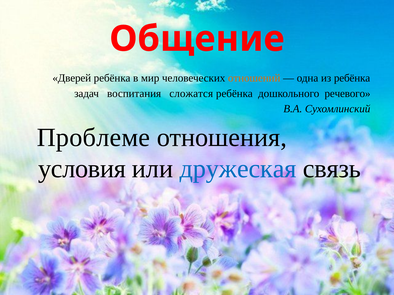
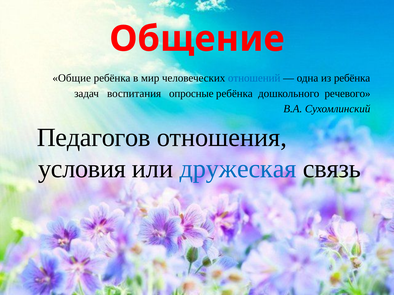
Дверей: Дверей -> Общие
отношений colour: orange -> blue
сложатся: сложатся -> опросные
Проблеме: Проблеме -> Педагогов
